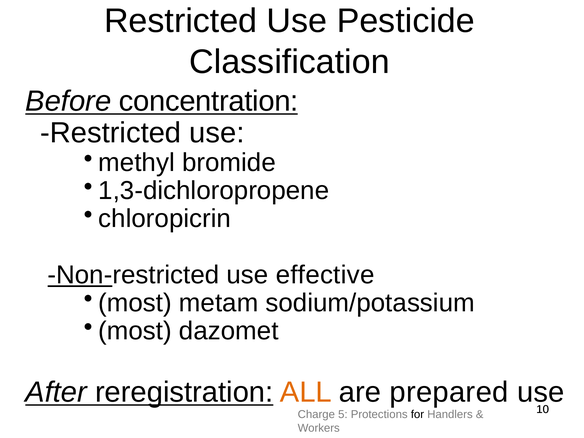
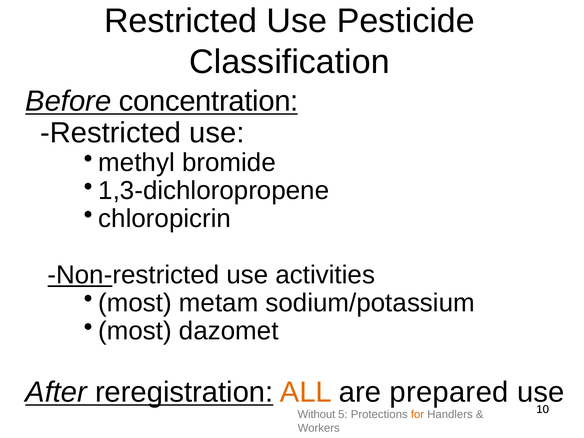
effective: effective -> activities
Charge: Charge -> Without
for colour: black -> orange
